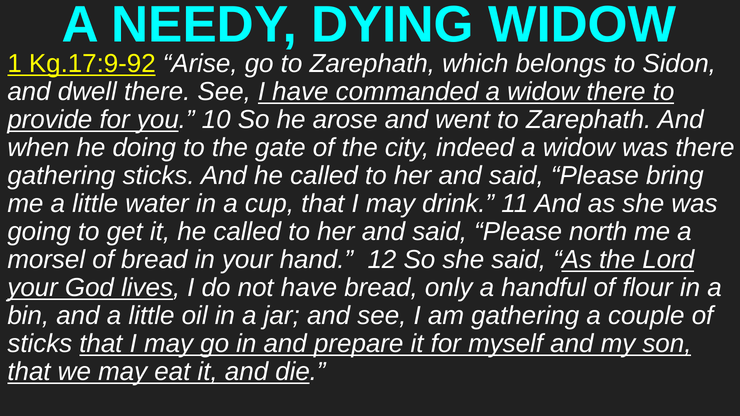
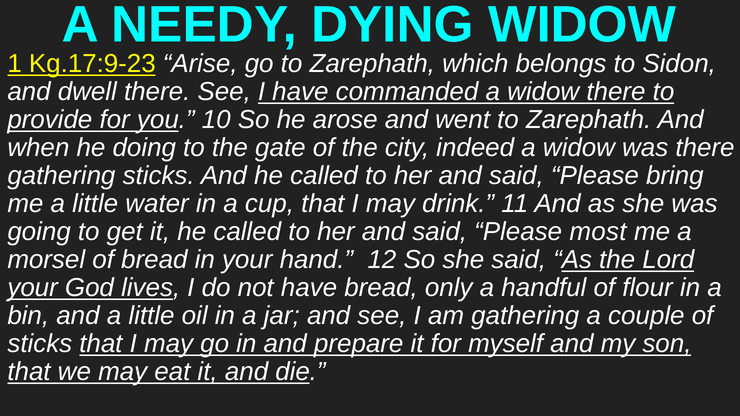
Kg.17:9-92: Kg.17:9-92 -> Kg.17:9-23
north: north -> most
